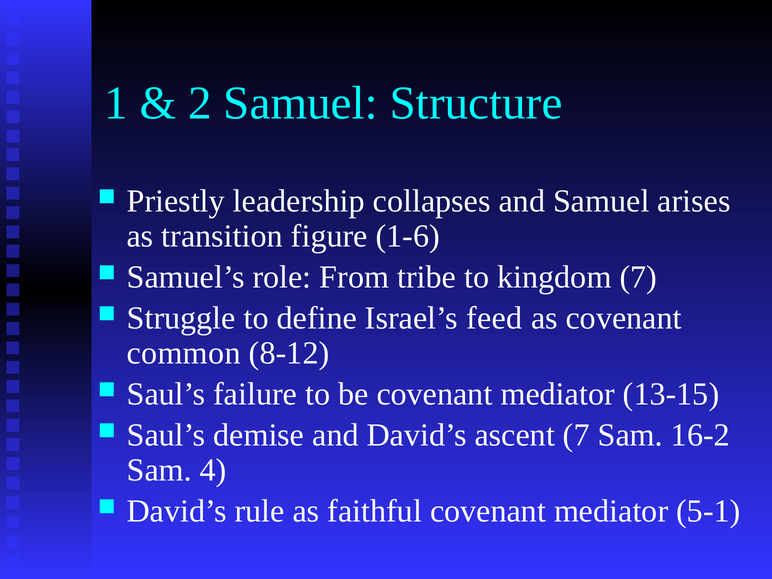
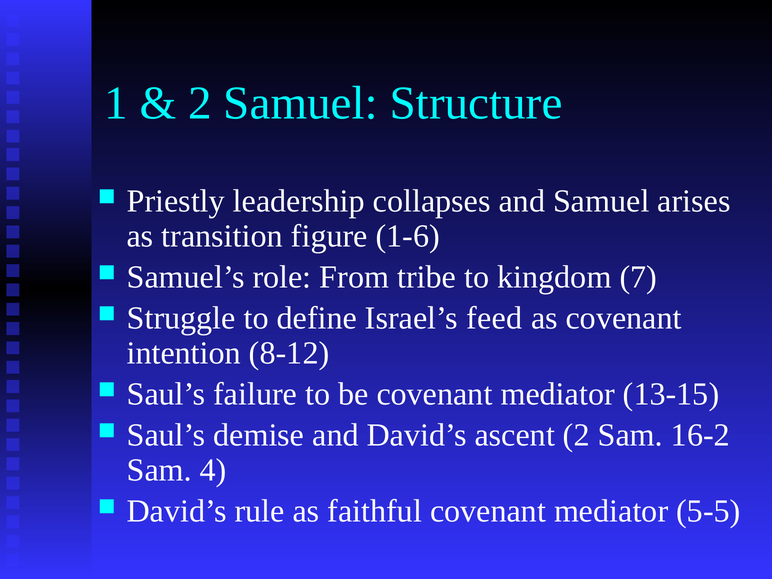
common: common -> intention
ascent 7: 7 -> 2
5-1: 5-1 -> 5-5
